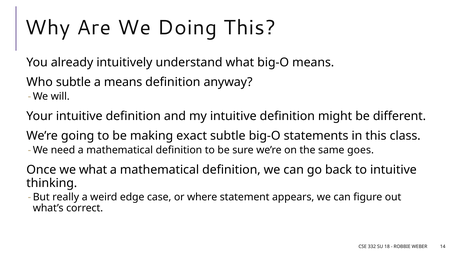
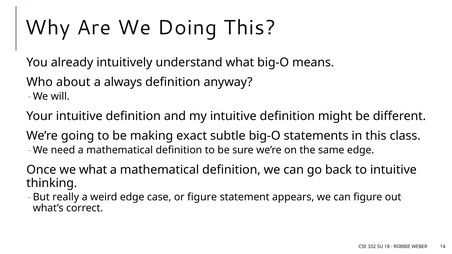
Who subtle: subtle -> about
a means: means -> always
same goes: goes -> edge
or where: where -> figure
